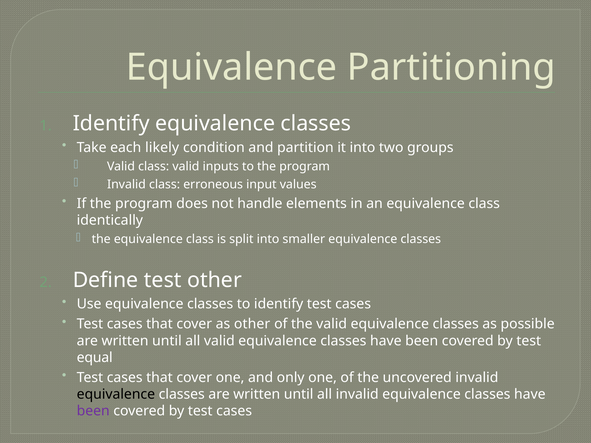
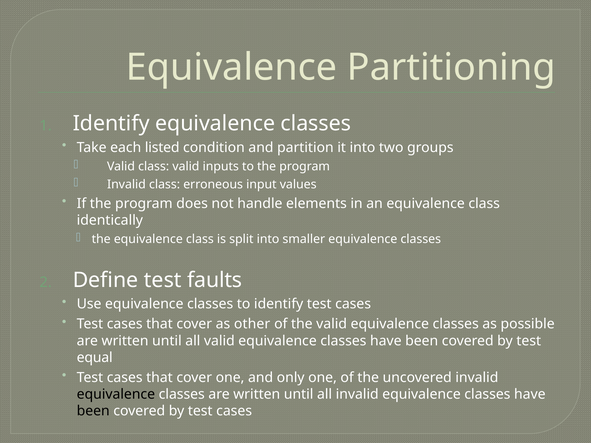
likely: likely -> listed
test other: other -> faults
been at (93, 411) colour: purple -> black
